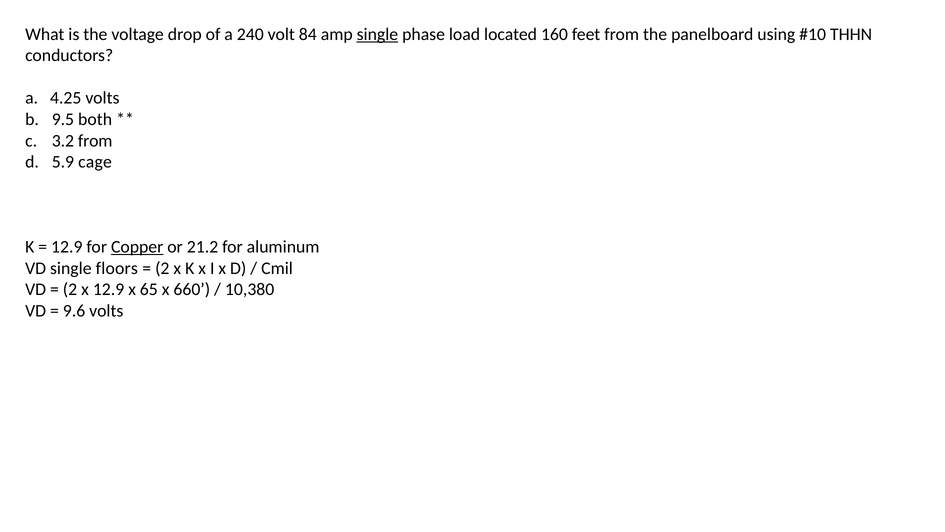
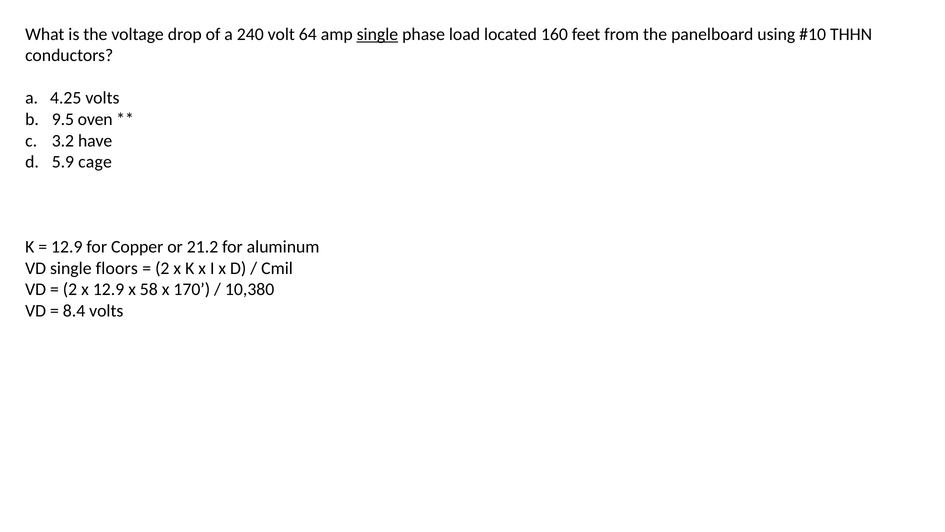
84: 84 -> 64
both: both -> oven
3.2 from: from -> have
Copper underline: present -> none
65: 65 -> 58
660: 660 -> 170
9.6: 9.6 -> 8.4
